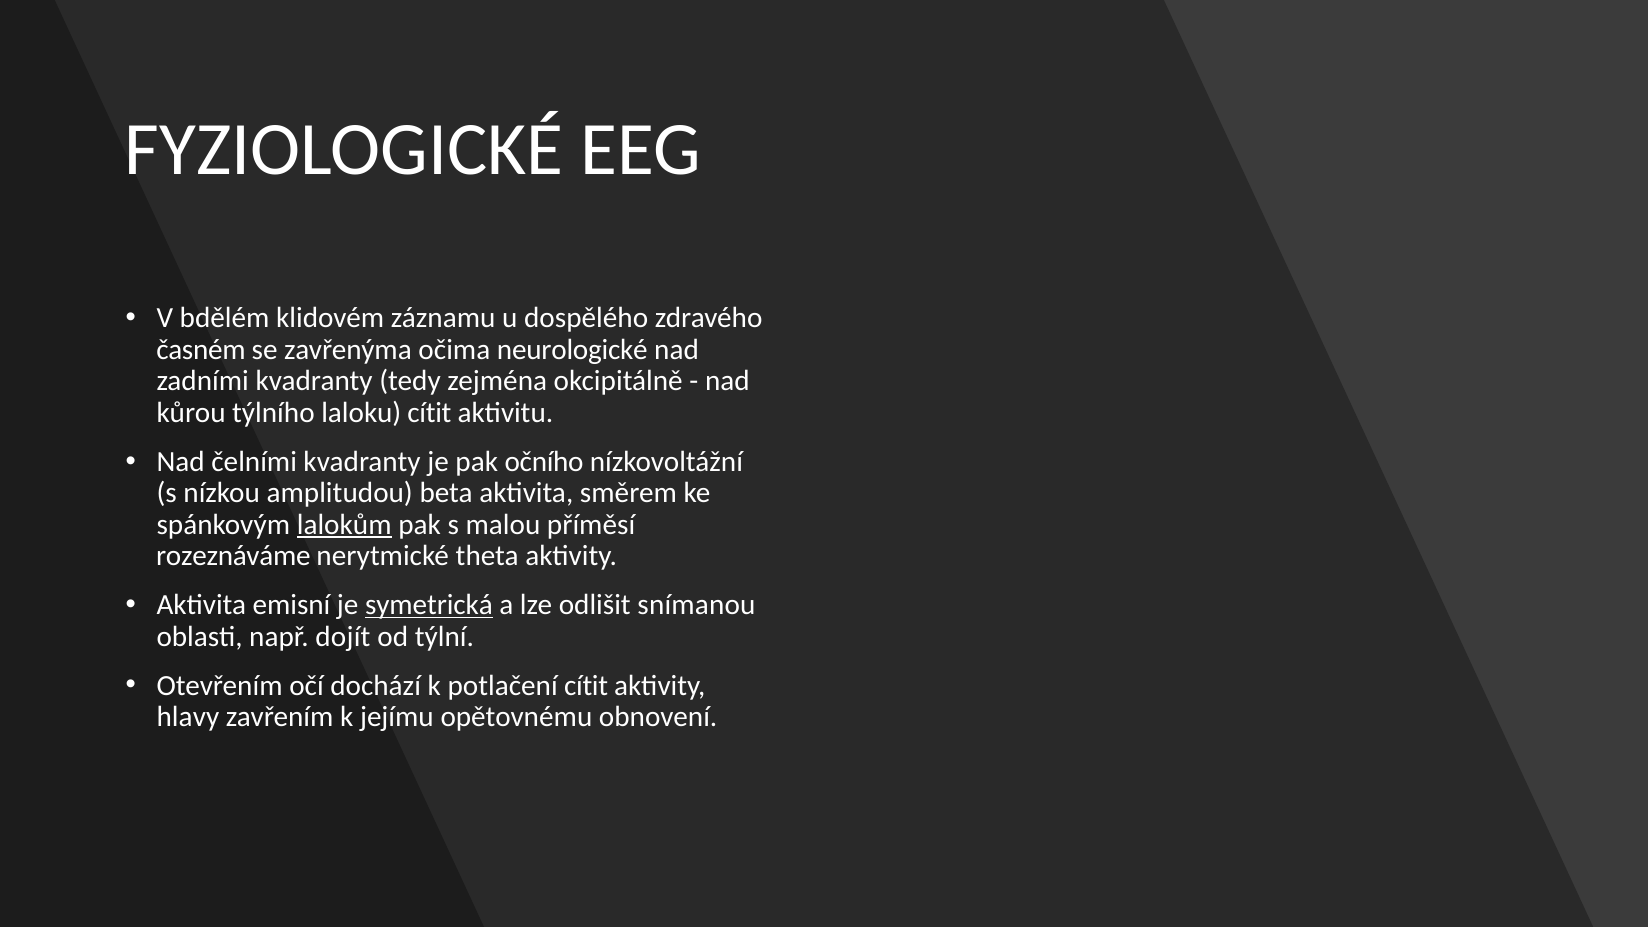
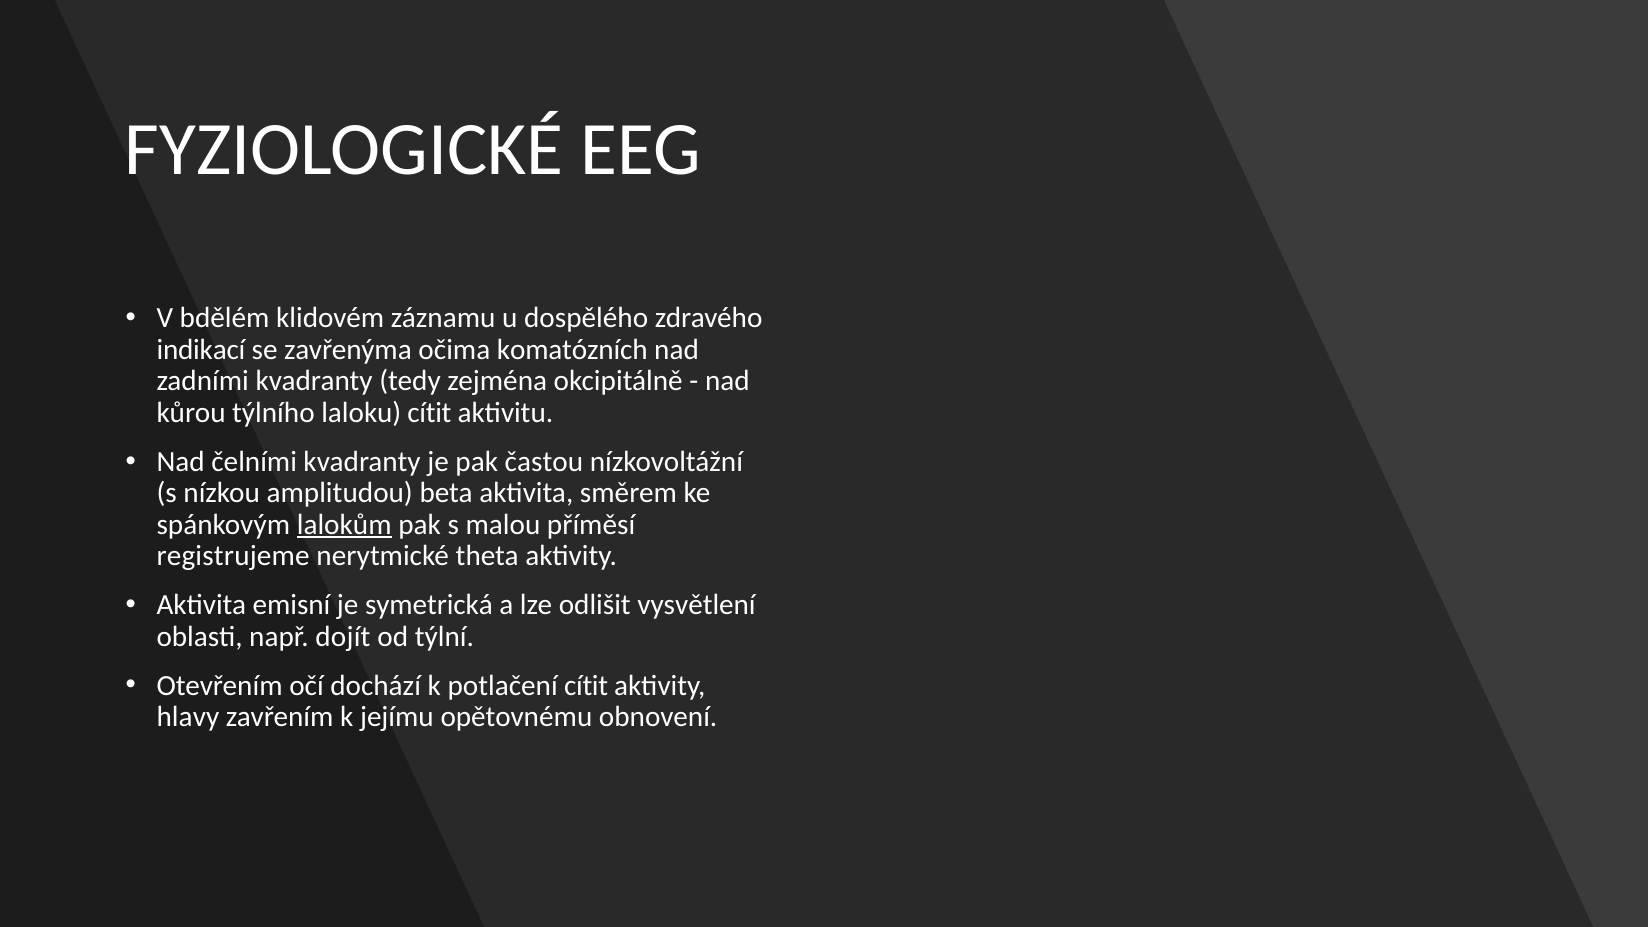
časném: časném -> indikací
neurologické: neurologické -> komatózních
očního: očního -> častou
rozeznáváme: rozeznáváme -> registrujeme
symetrická underline: present -> none
snímanou: snímanou -> vysvětlení
